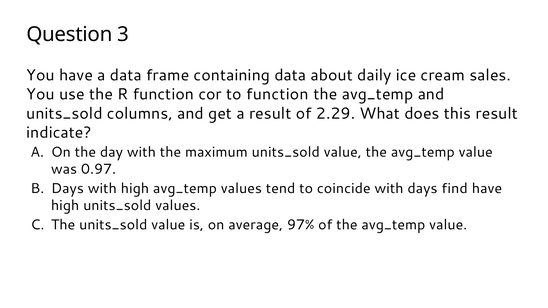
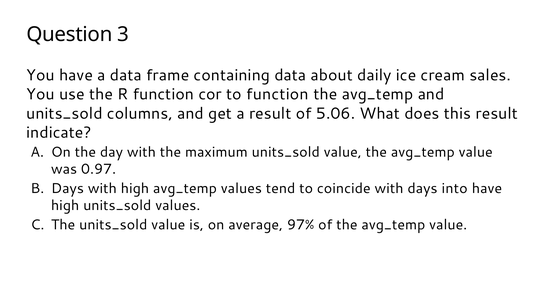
2.29: 2.29 -> 5.06
find: find -> into
